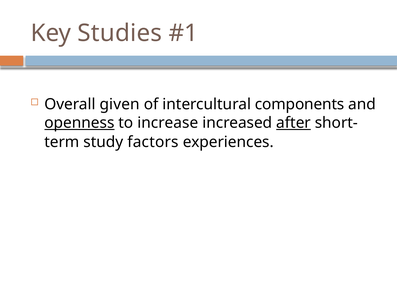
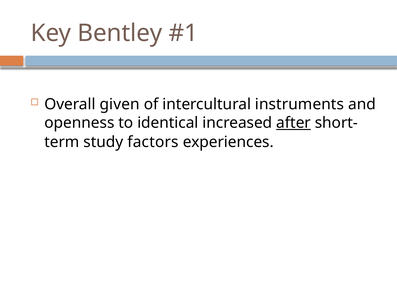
Studies: Studies -> Bentley
components: components -> instruments
openness underline: present -> none
increase: increase -> identical
